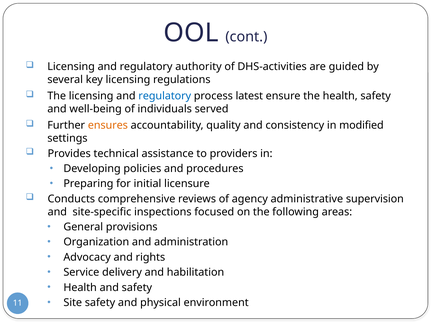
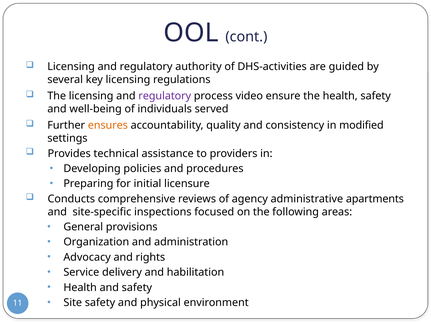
regulatory at (165, 96) colour: blue -> purple
latest: latest -> video
supervision: supervision -> apartments
